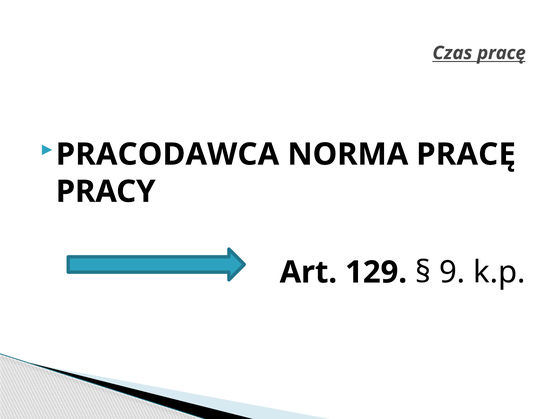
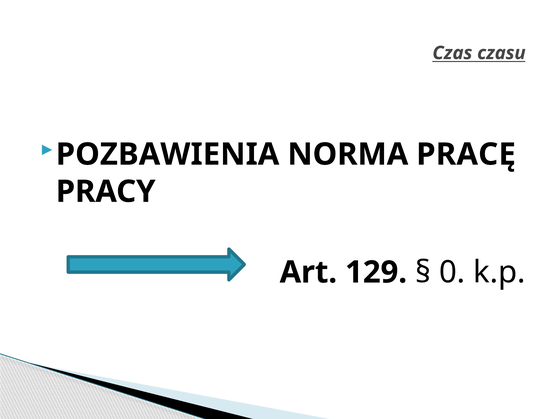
Czas pracę: pracę -> czasu
PRACODAWCA: PRACODAWCA -> POZBAWIENIA
9: 9 -> 0
